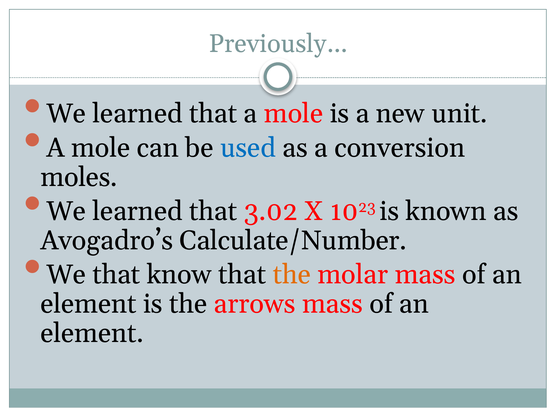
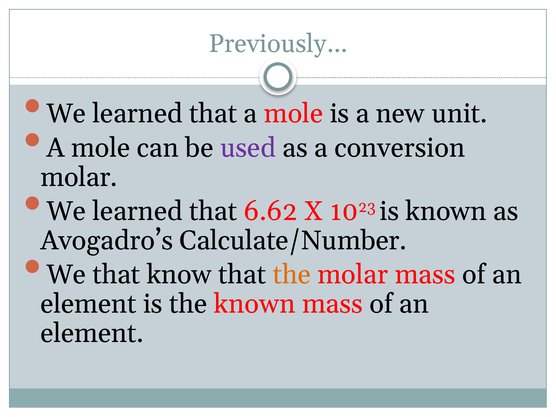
used colour: blue -> purple
moles at (79, 177): moles -> molar
3.02: 3.02 -> 6.62
the arrows: arrows -> known
